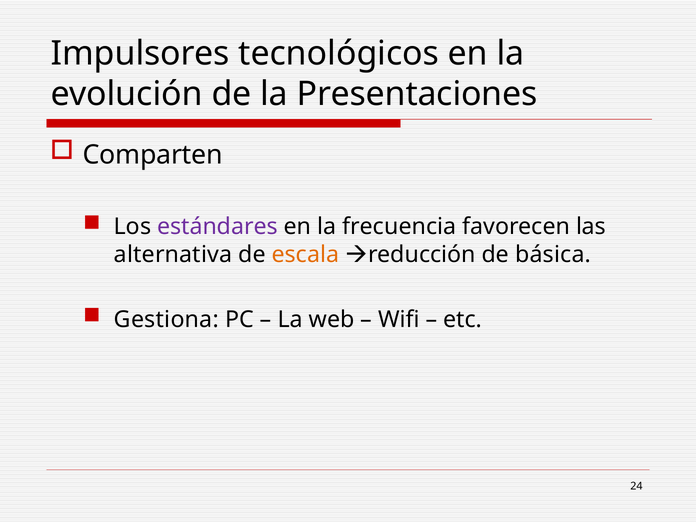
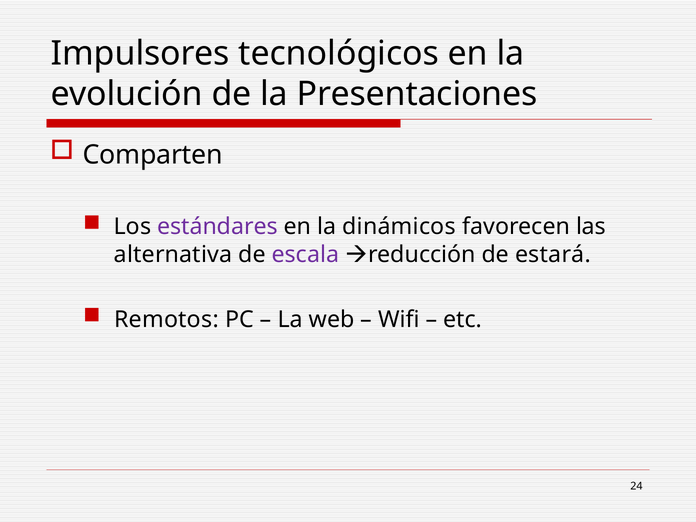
frecuencia: frecuencia -> dinámicos
escala colour: orange -> purple
básica: básica -> estará
Gestiona: Gestiona -> Remotos
